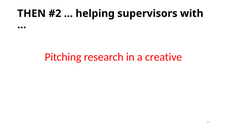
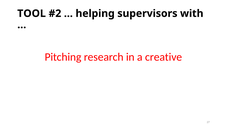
THEN: THEN -> TOOL
